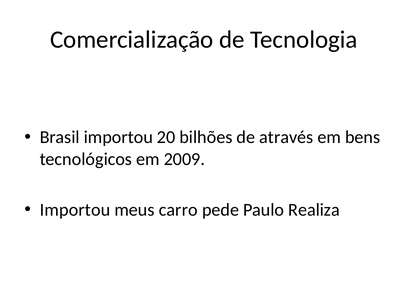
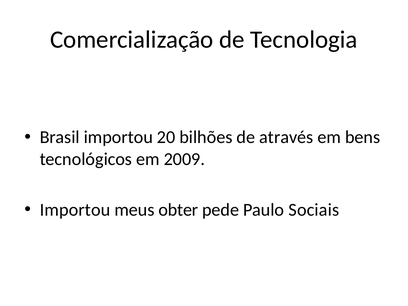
carro: carro -> obter
Realiza: Realiza -> Sociais
